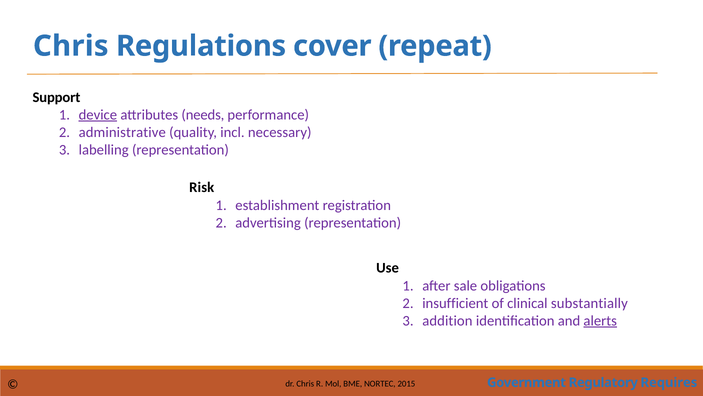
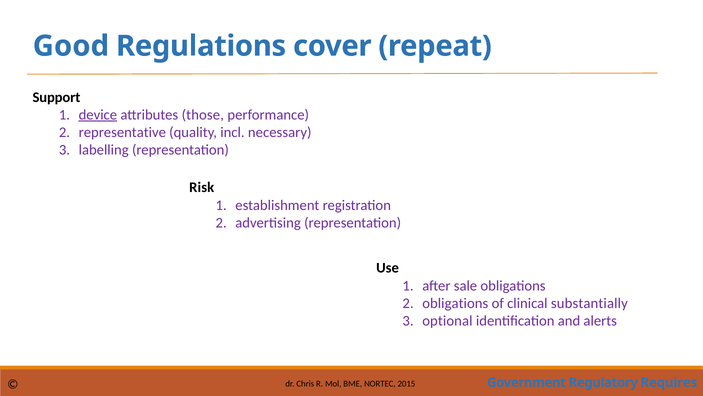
Chris at (71, 46): Chris -> Good
needs: needs -> those
administrative: administrative -> representative
insufficient at (455, 303): insufficient -> obligations
addition: addition -> optional
alerts underline: present -> none
